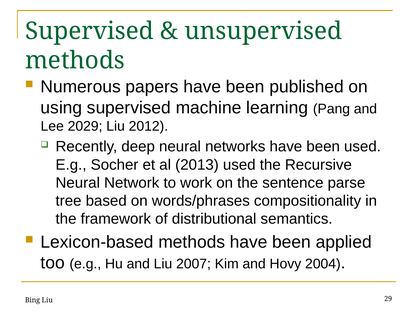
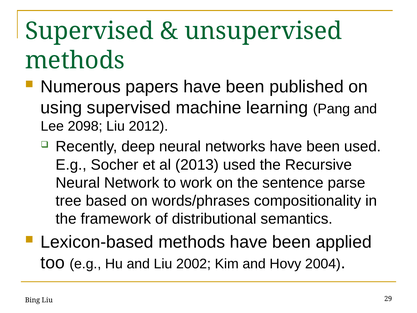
2029: 2029 -> 2098
2007: 2007 -> 2002
